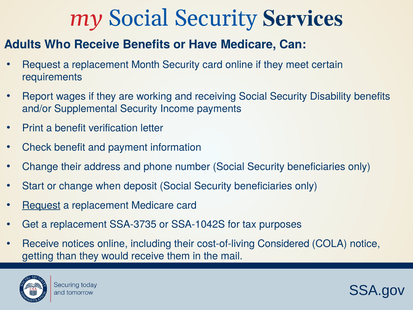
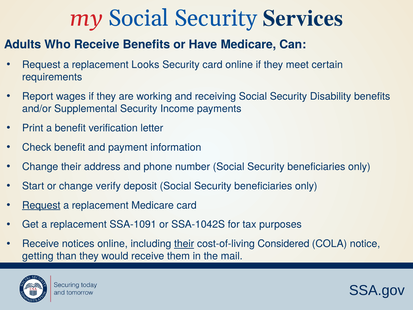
Month: Month -> Looks
when: when -> verify
SSA-3735: SSA-3735 -> SSA-1091
their at (184, 244) underline: none -> present
